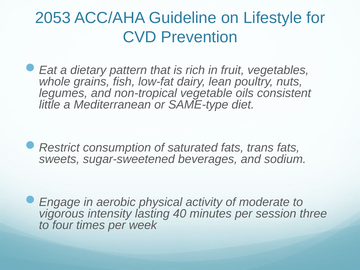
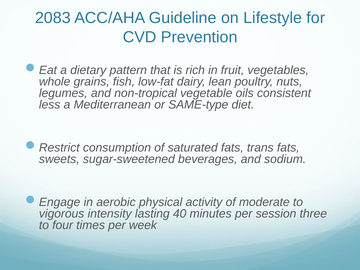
2053: 2053 -> 2083
little: little -> less
